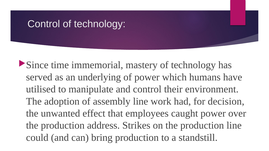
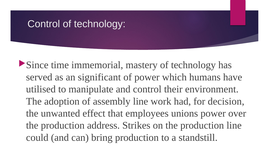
underlying: underlying -> significant
caught: caught -> unions
